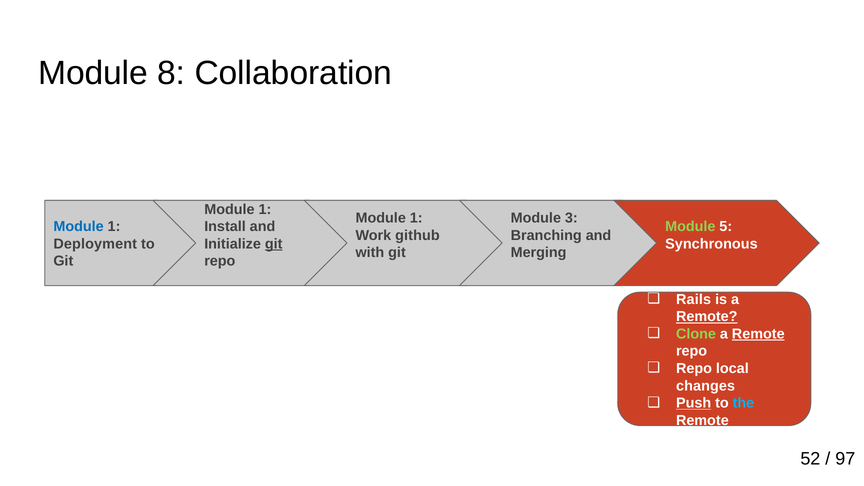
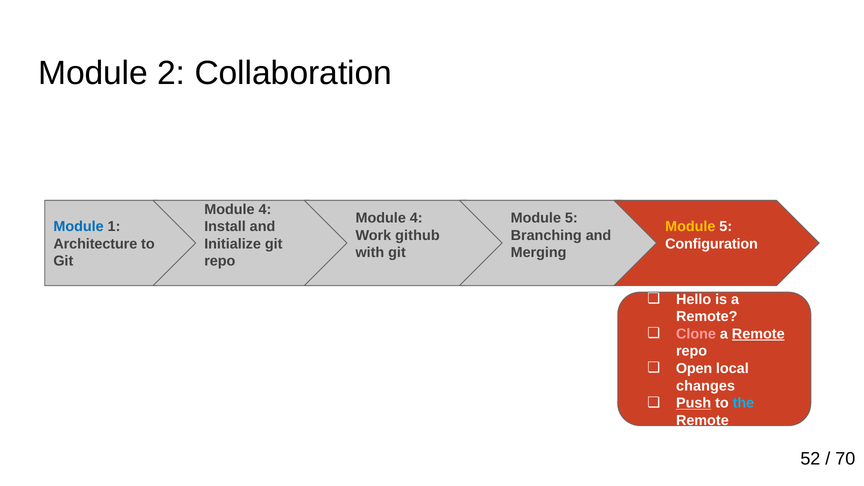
8: 8 -> 2
1 at (265, 209): 1 -> 4
1 at (416, 218): 1 -> 4
3 at (571, 218): 3 -> 5
Module at (690, 227) colour: light green -> yellow
Deployment: Deployment -> Architecture
git at (274, 244) underline: present -> none
Synchronous: Synchronous -> Configuration
Rails: Rails -> Hello
Remote at (707, 317) underline: present -> none
Clone colour: light green -> pink
Repo at (694, 369): Repo -> Open
97: 97 -> 70
